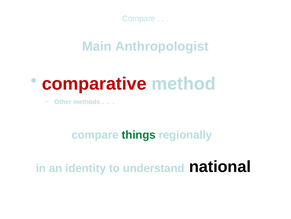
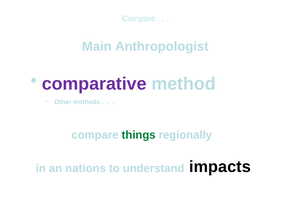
comparative colour: red -> purple
identity: identity -> nations
national: national -> impacts
